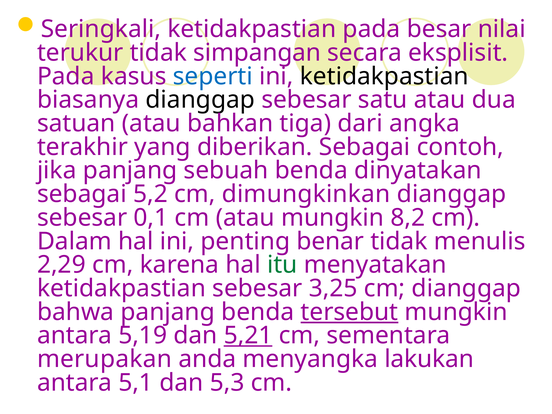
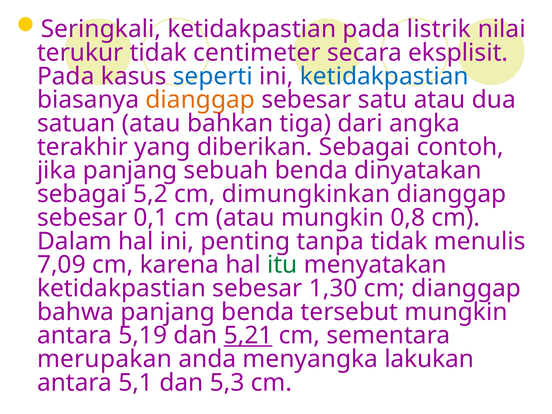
besar: besar -> listrik
simpangan: simpangan -> centimeter
ketidakpastian at (384, 76) colour: black -> blue
dianggap at (200, 100) colour: black -> orange
8,2: 8,2 -> 0,8
benar: benar -> tanpa
2,29: 2,29 -> 7,09
3,25: 3,25 -> 1,30
tersebut underline: present -> none
